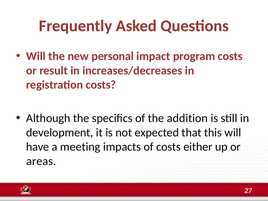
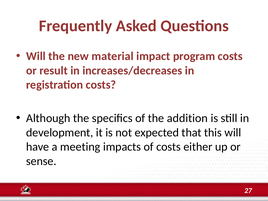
personal: personal -> material
areas: areas -> sense
